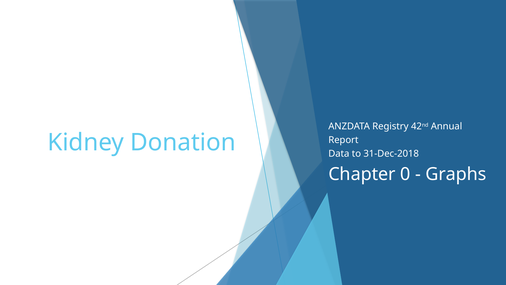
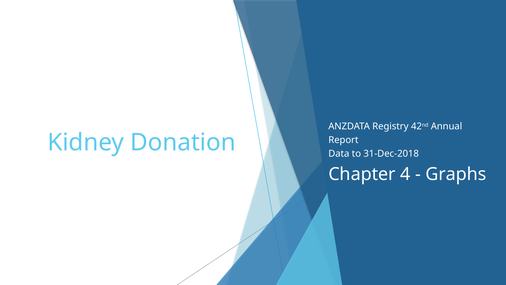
0: 0 -> 4
